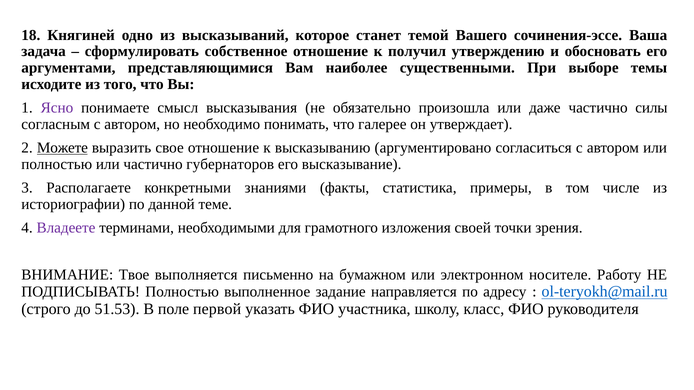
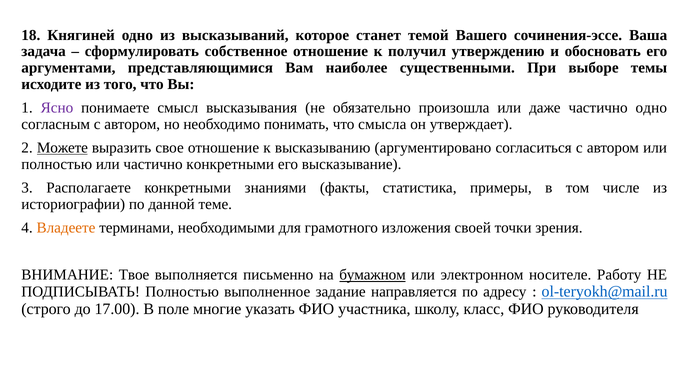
частично силы: силы -> одно
галерее: галерее -> смысла
частично губернаторов: губернаторов -> конкретными
Владеете colour: purple -> orange
бумажном underline: none -> present
51.53: 51.53 -> 17.00
первой: первой -> многие
